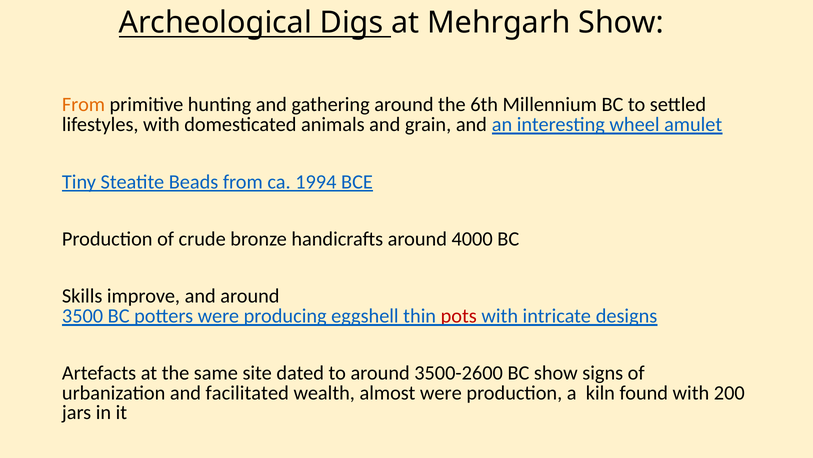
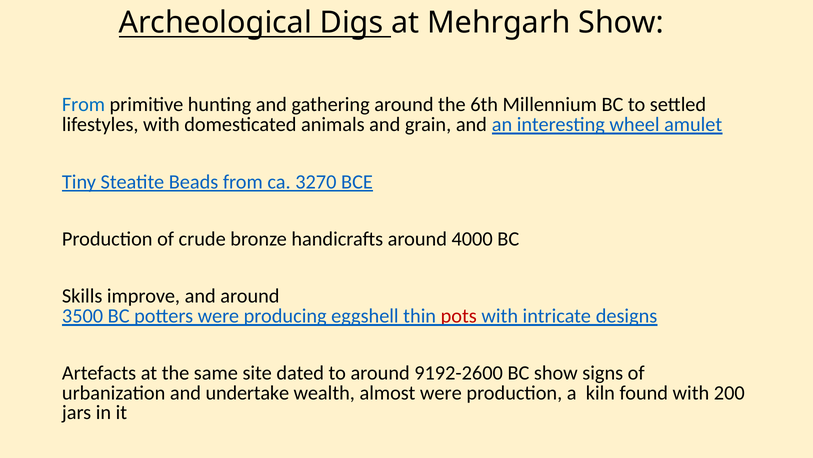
From at (84, 104) colour: orange -> blue
1994: 1994 -> 3270
3500-2600: 3500-2600 -> 9192-2600
facilitated: facilitated -> undertake
